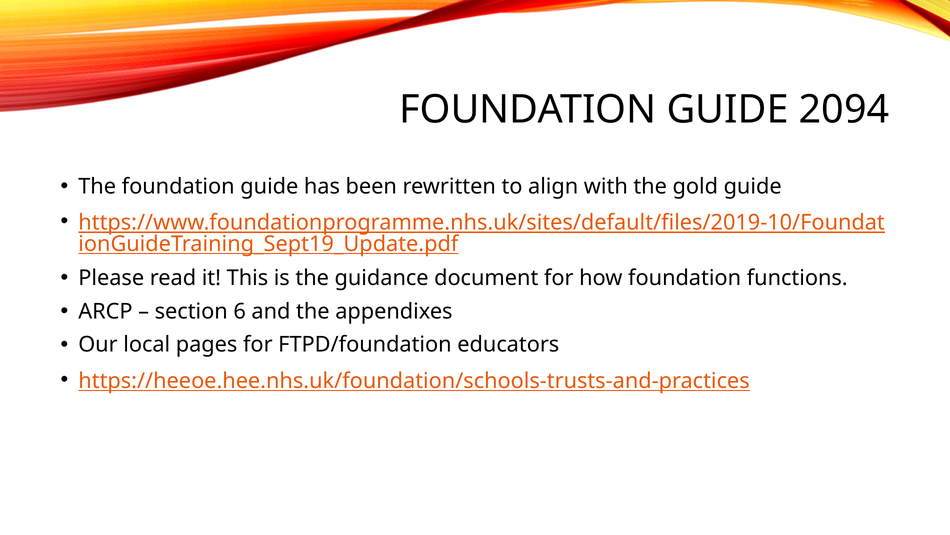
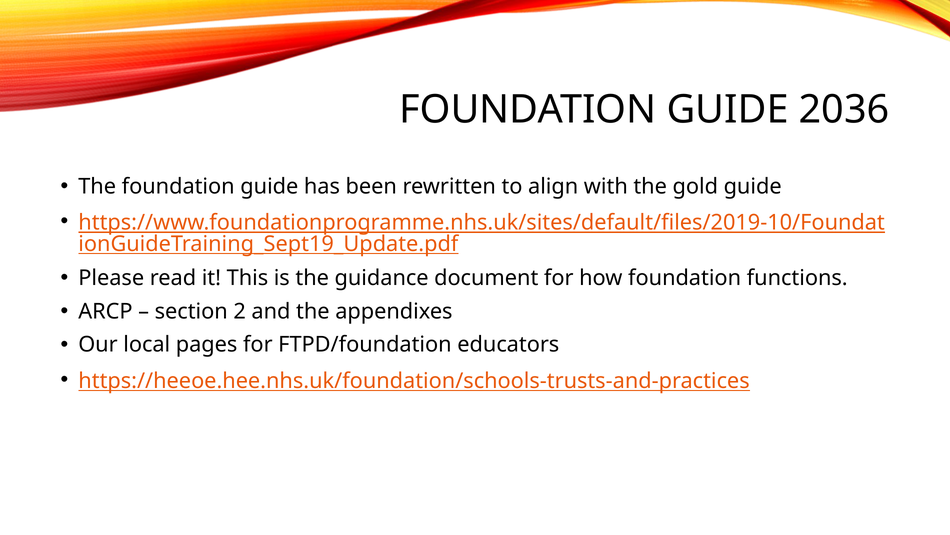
2094: 2094 -> 2036
6: 6 -> 2
